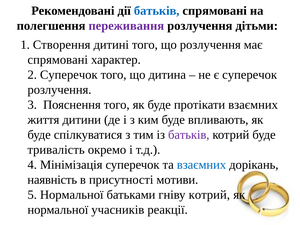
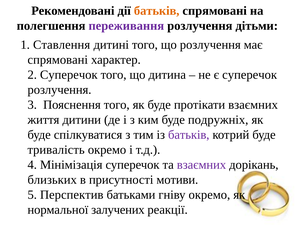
батьків at (157, 11) colour: blue -> orange
Створення: Створення -> Ставлення
впливають: впливають -> подружніх
взаємних at (201, 165) colour: blue -> purple
наявність: наявність -> близьких
5 Нормальної: Нормальної -> Перспектив
гніву котрий: котрий -> окремо
учасників: учасників -> залучених
